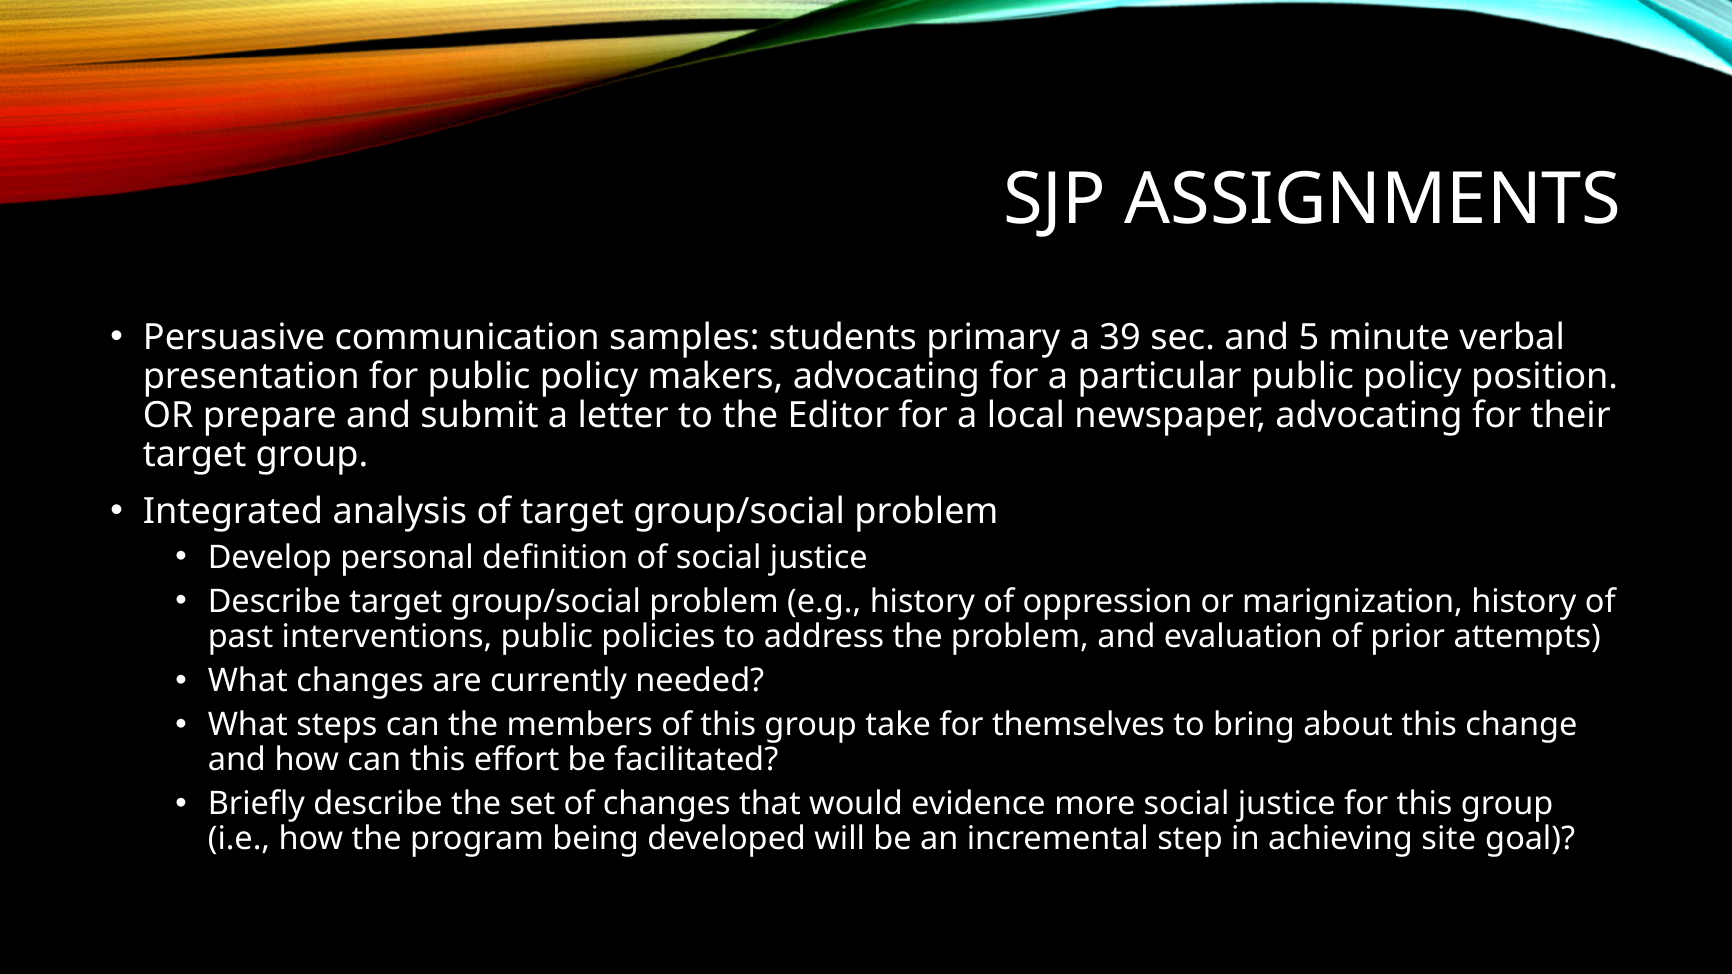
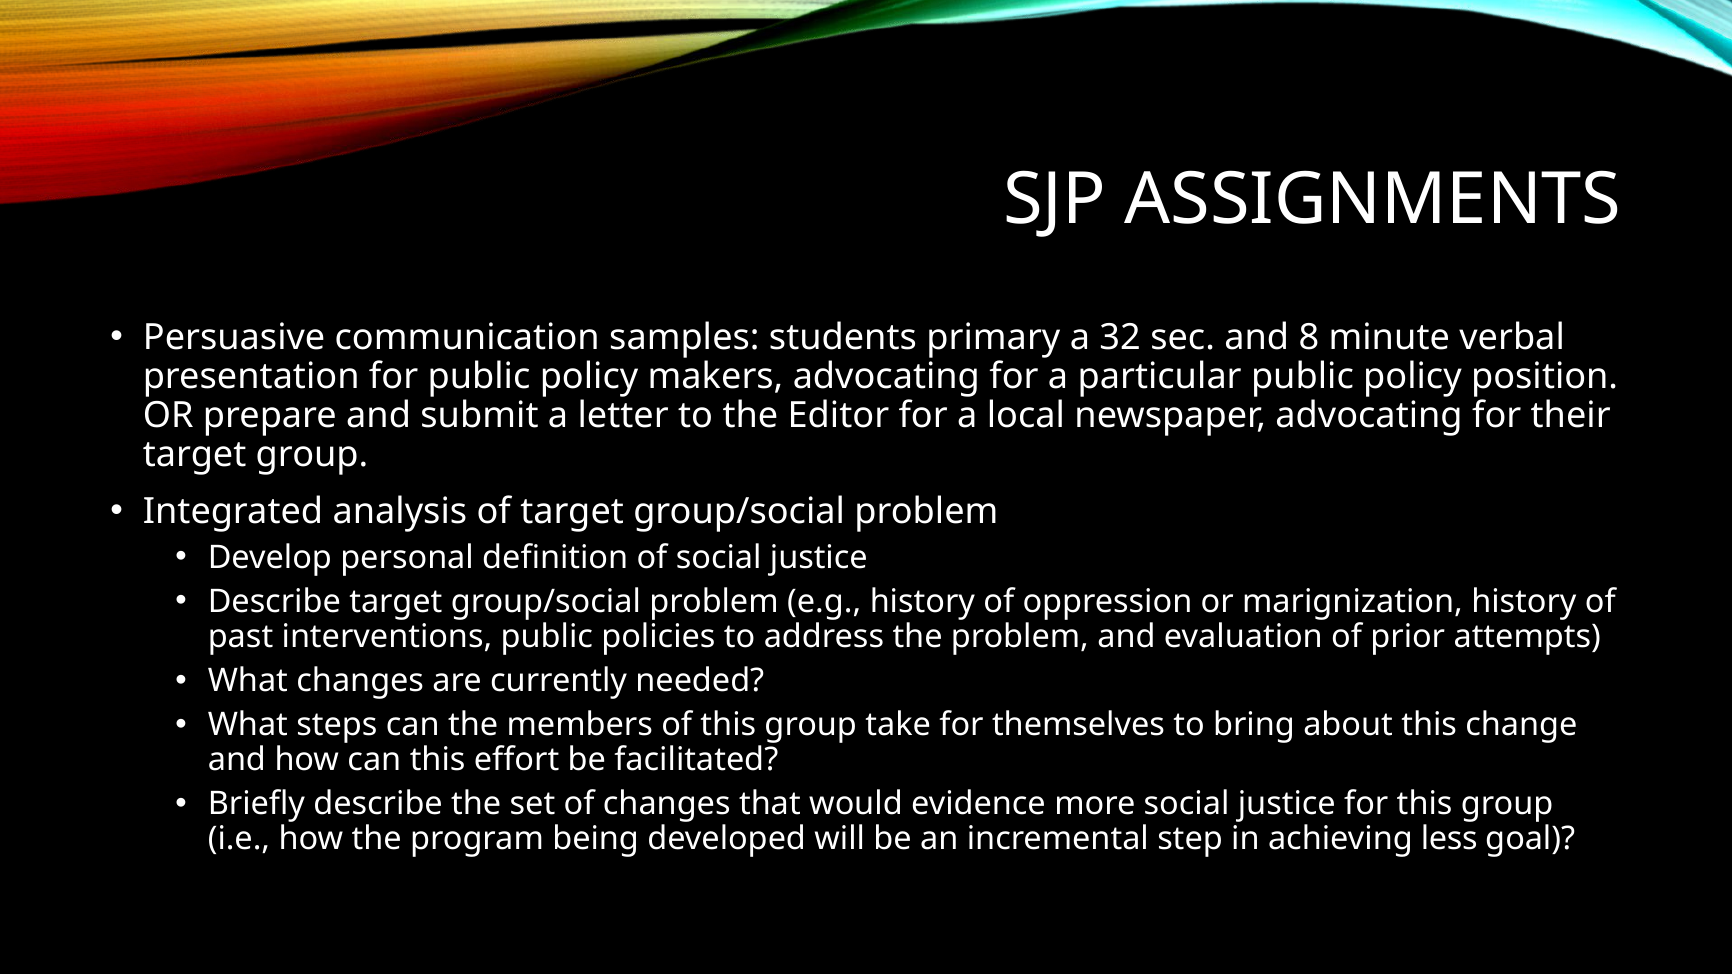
39: 39 -> 32
5: 5 -> 8
site: site -> less
